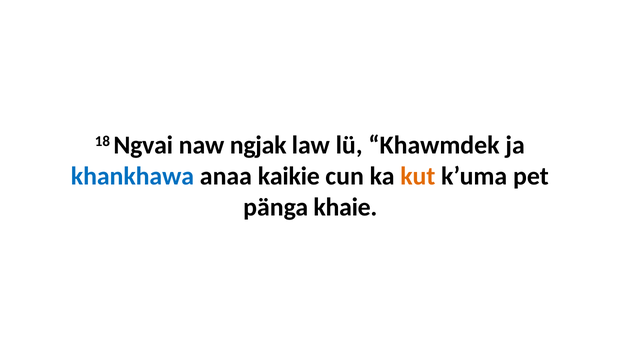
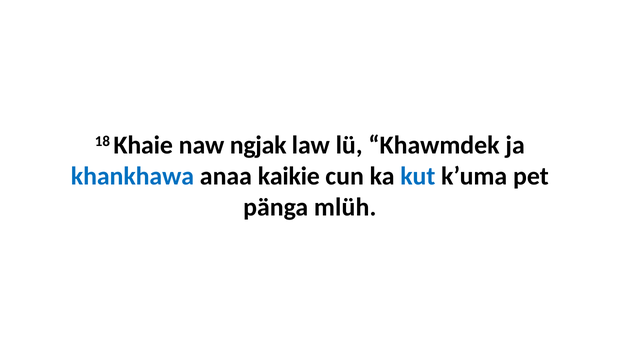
Ngvai: Ngvai -> Khaie
kut colour: orange -> blue
khaie: khaie -> mlüh
